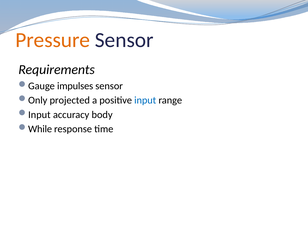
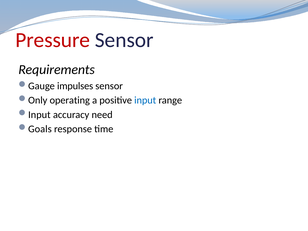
Pressure colour: orange -> red
projected: projected -> operating
body: body -> need
While: While -> Goals
